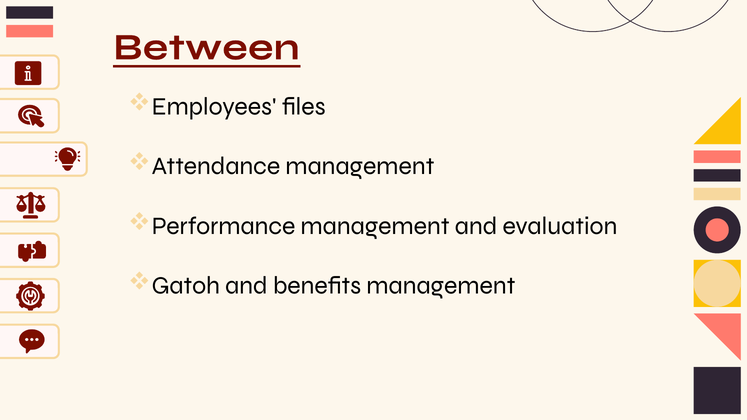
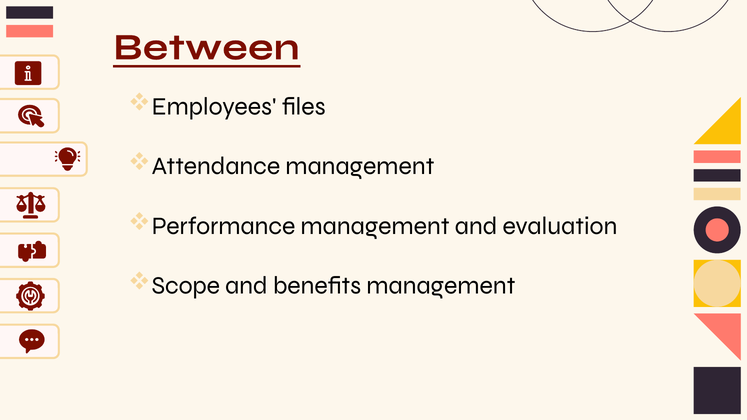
Gatoh: Gatoh -> Scope
